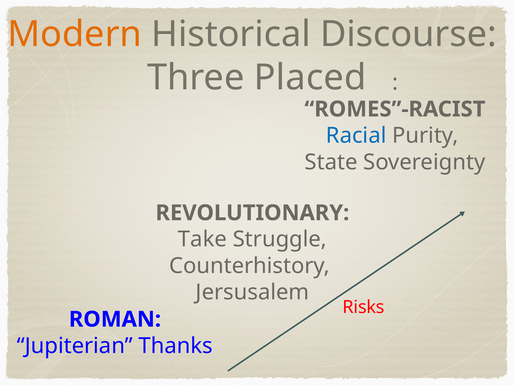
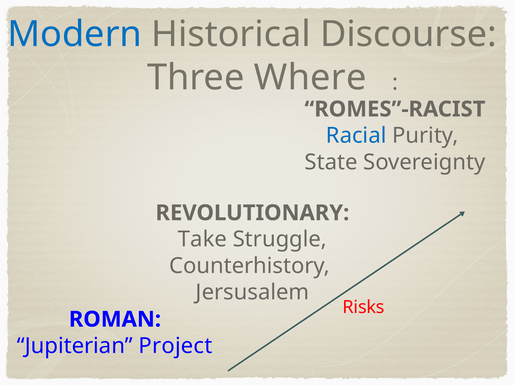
Modern colour: orange -> blue
Placed: Placed -> Where
Thanks: Thanks -> Project
